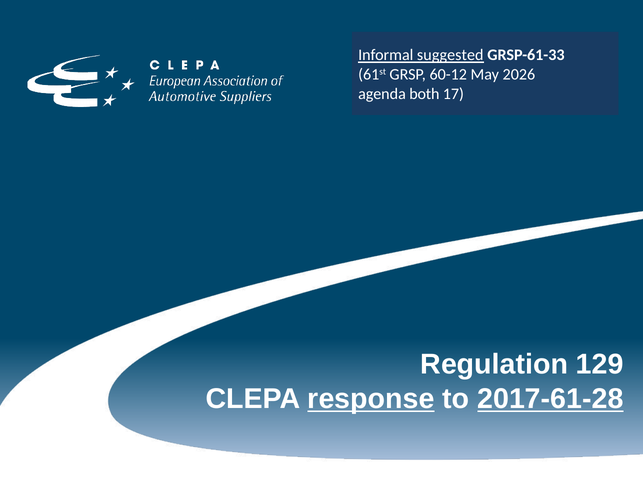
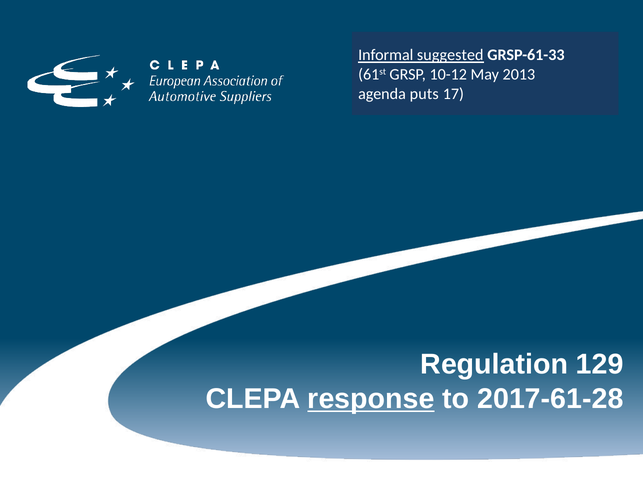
60-12: 60-12 -> 10-12
2026: 2026 -> 2013
both: both -> puts
2017-61-28 underline: present -> none
